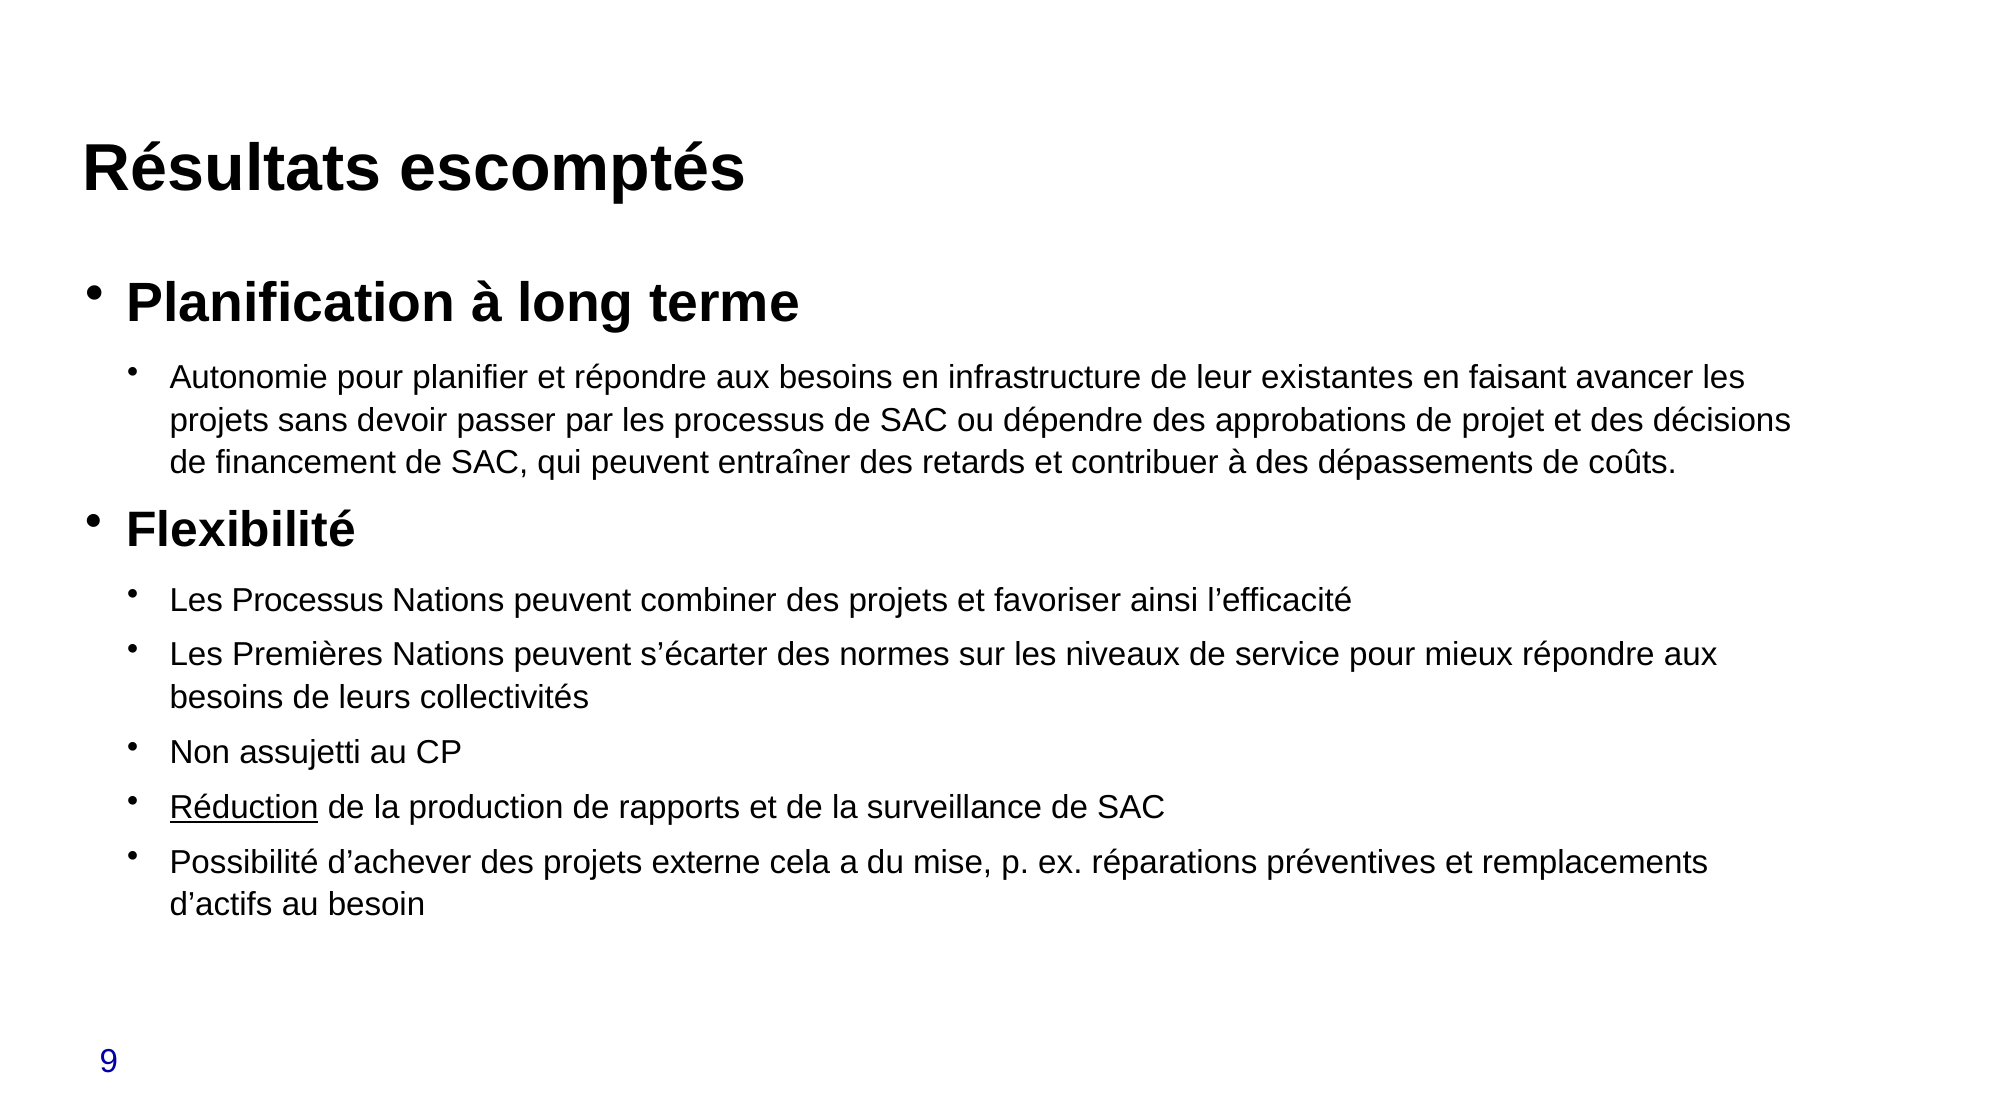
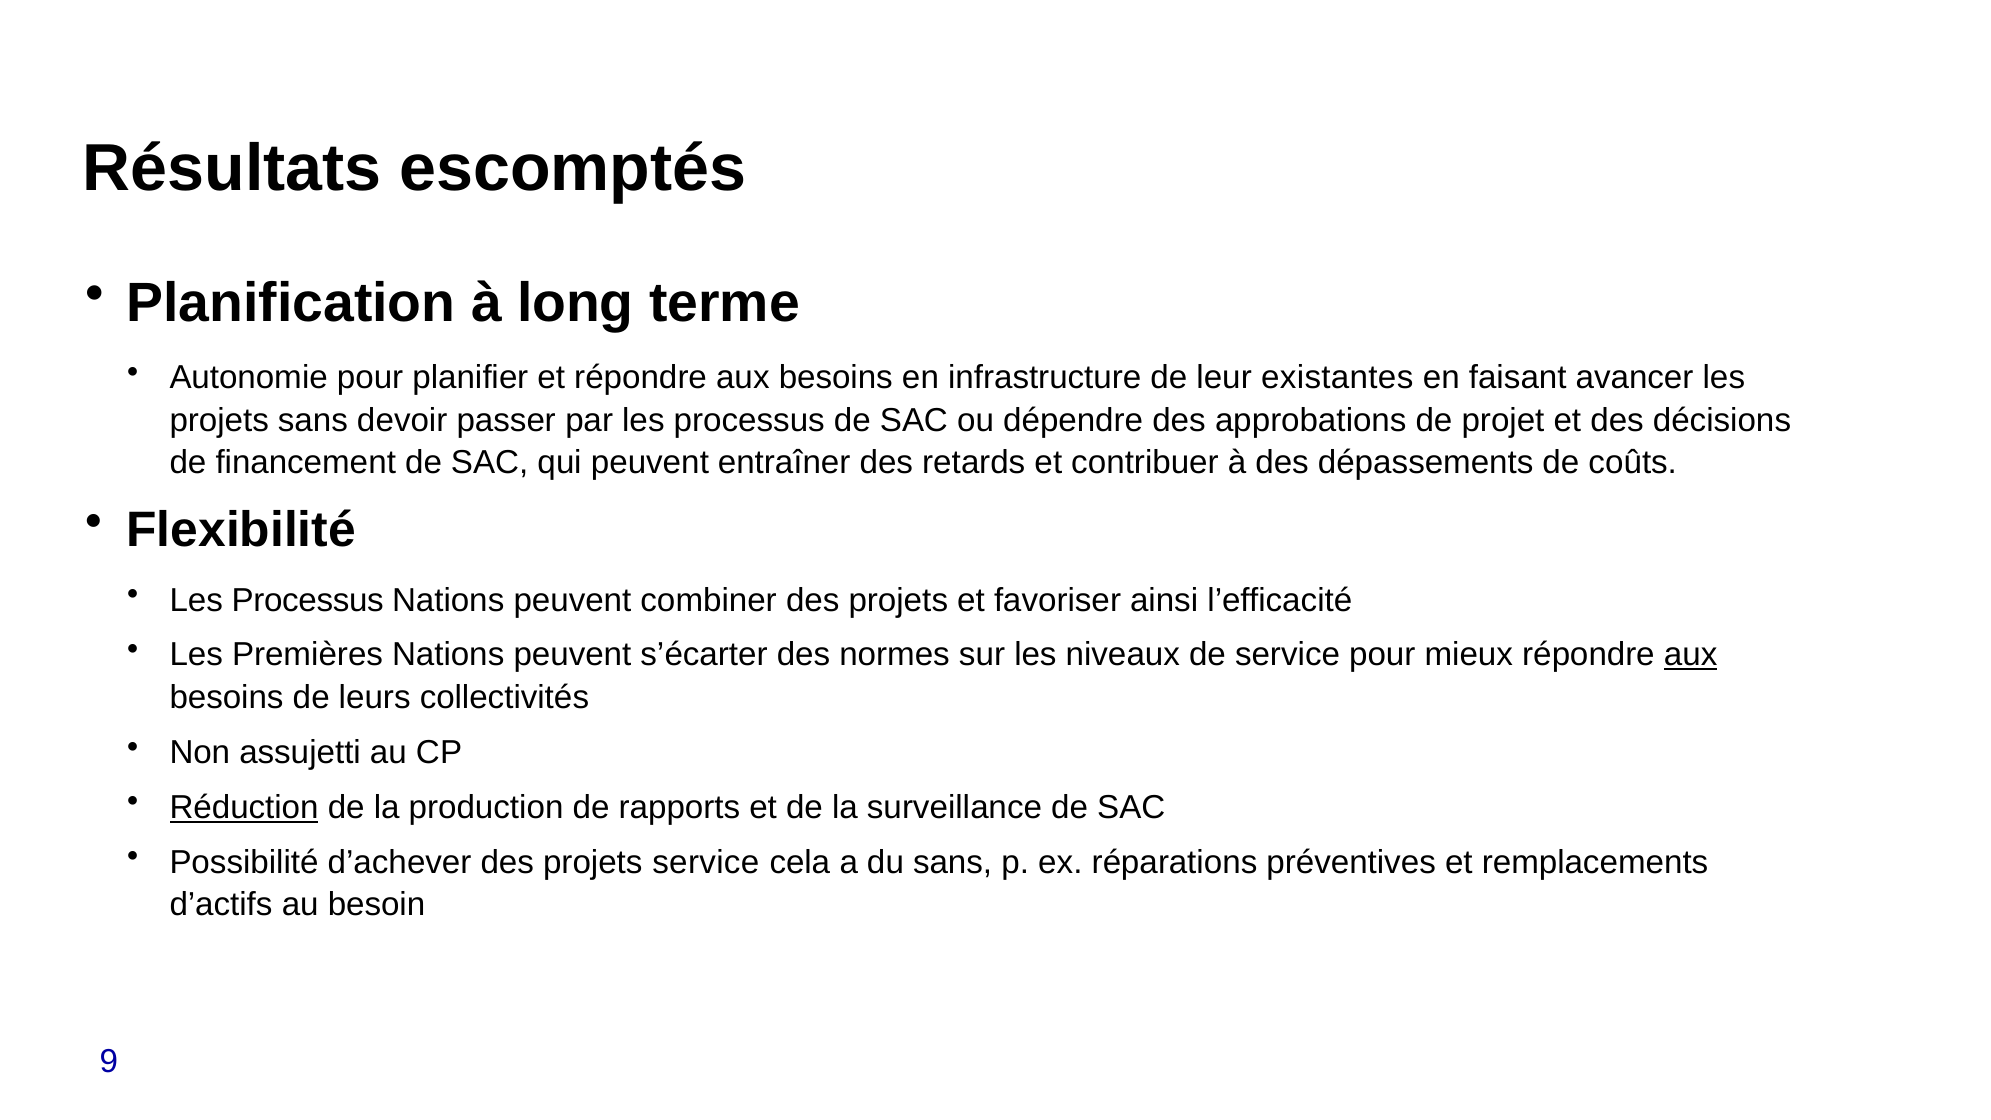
aux at (1691, 655) underline: none -> present
projets externe: externe -> service
du mise: mise -> sans
